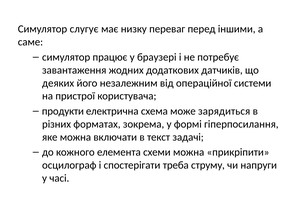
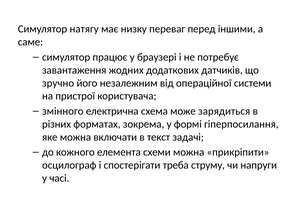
слугує: слугує -> натягу
деяких: деяких -> зручно
продукти: продукти -> змінного
